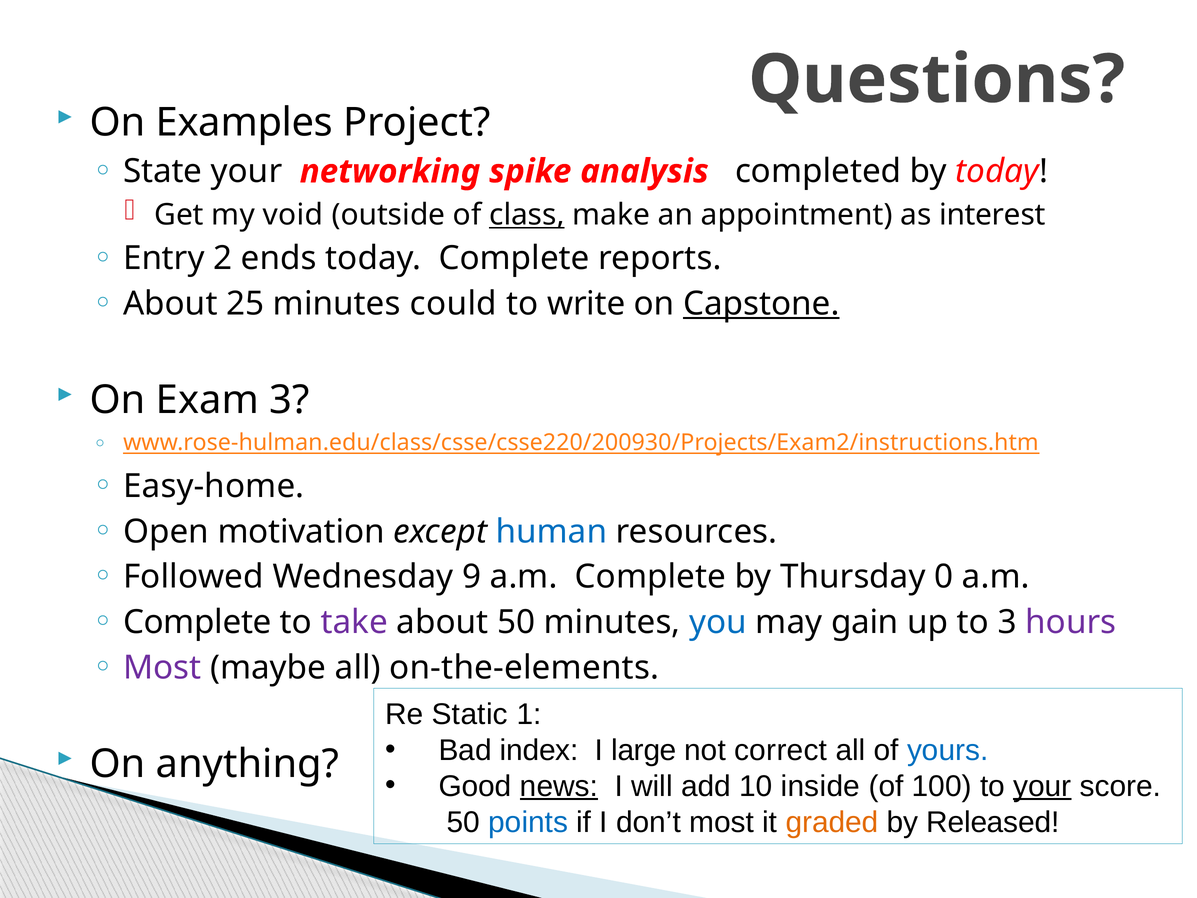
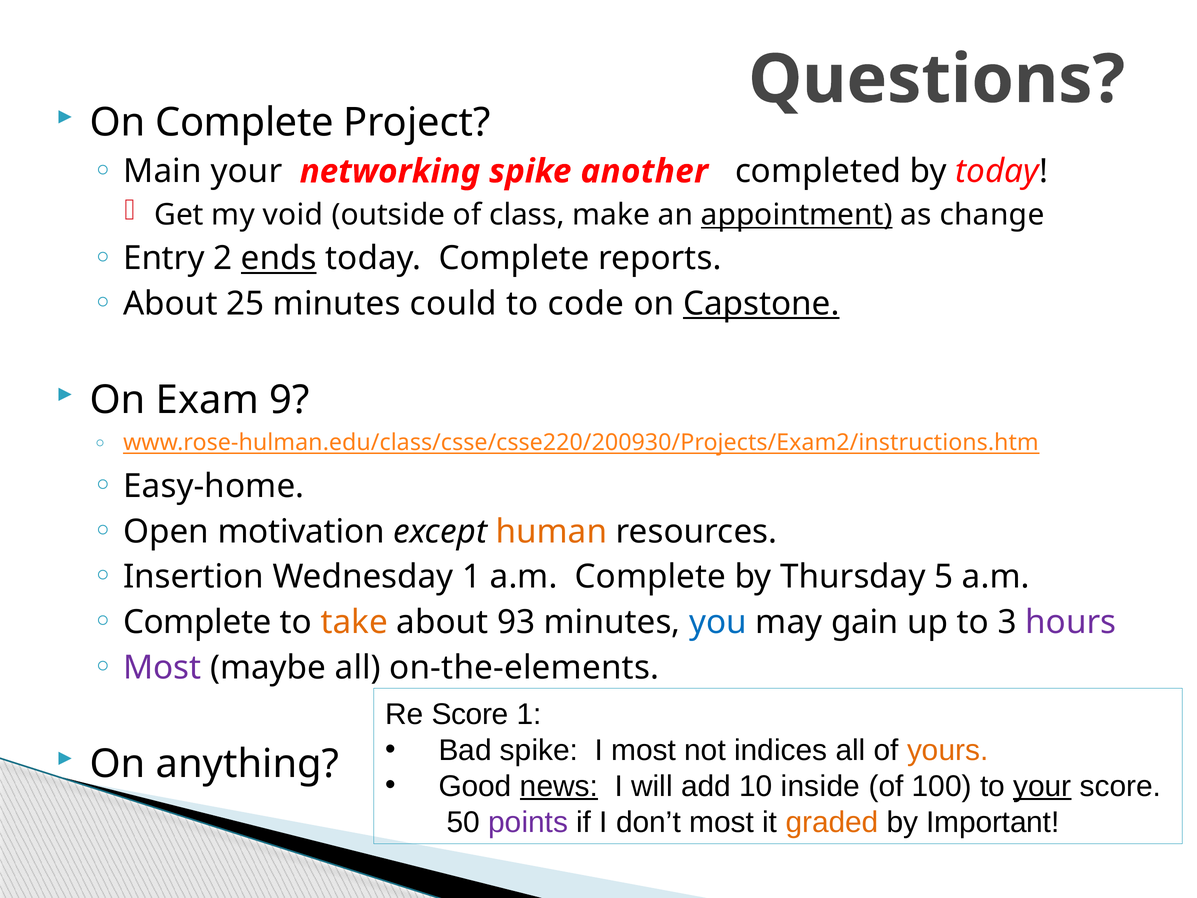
On Examples: Examples -> Complete
State: State -> Main
analysis: analysis -> another
class underline: present -> none
appointment underline: none -> present
interest: interest -> change
ends underline: none -> present
write: write -> code
Exam 3: 3 -> 9
human colour: blue -> orange
Followed: Followed -> Insertion
Wednesday 9: 9 -> 1
0: 0 -> 5
take colour: purple -> orange
about 50: 50 -> 93
Re Static: Static -> Score
Bad index: index -> spike
I large: large -> most
correct: correct -> indices
yours colour: blue -> orange
points colour: blue -> purple
Released: Released -> Important
